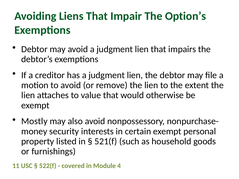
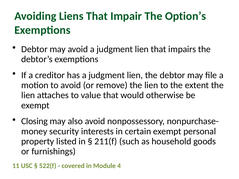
Mostly: Mostly -> Closing
521(f: 521(f -> 211(f
